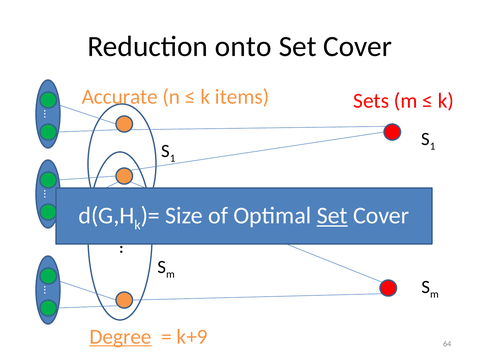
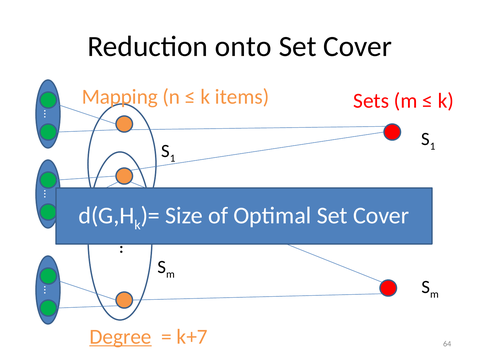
Accurate: Accurate -> Mapping
Set at (332, 216) underline: present -> none
k+9: k+9 -> k+7
